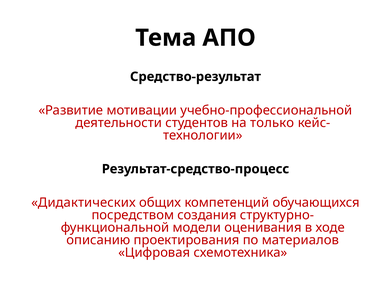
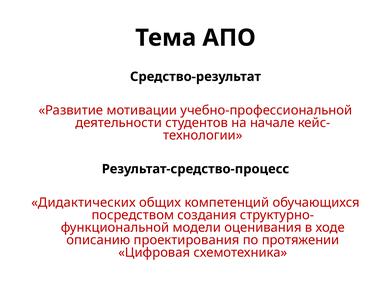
только: только -> начале
материалов: материалов -> протяжении
